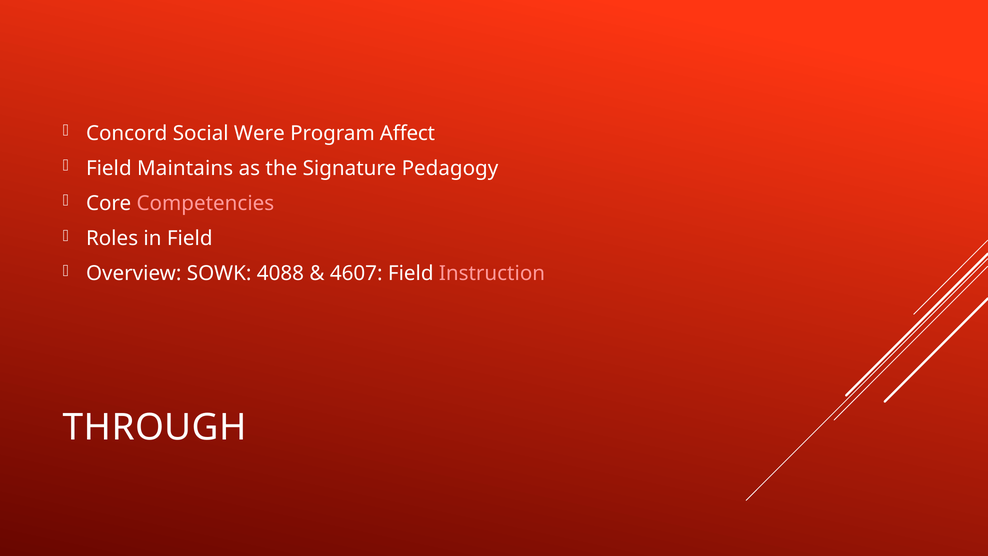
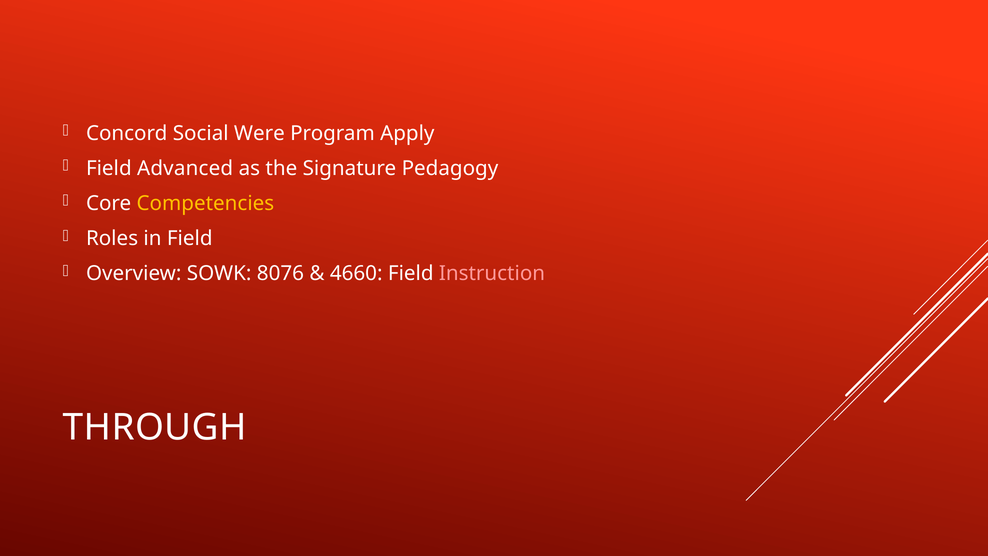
Affect: Affect -> Apply
Maintains: Maintains -> Advanced
Competencies colour: pink -> yellow
4088: 4088 -> 8076
4607: 4607 -> 4660
